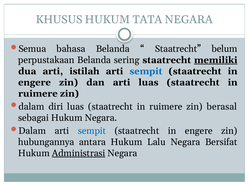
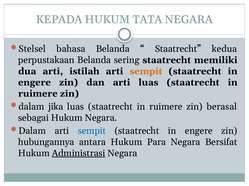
KHUSUS: KHUSUS -> KEPADA
Semua: Semua -> Stelsel
belum: belum -> kedua
memiliki underline: present -> none
sempit at (146, 71) colour: blue -> orange
diri: diri -> jika
Lalu: Lalu -> Para
